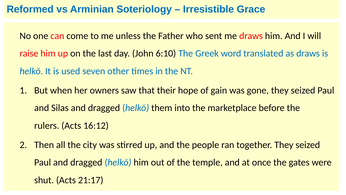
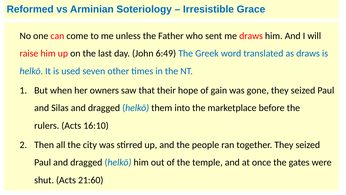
6:10: 6:10 -> 6:49
16:12: 16:12 -> 16:10
21:17: 21:17 -> 21:60
